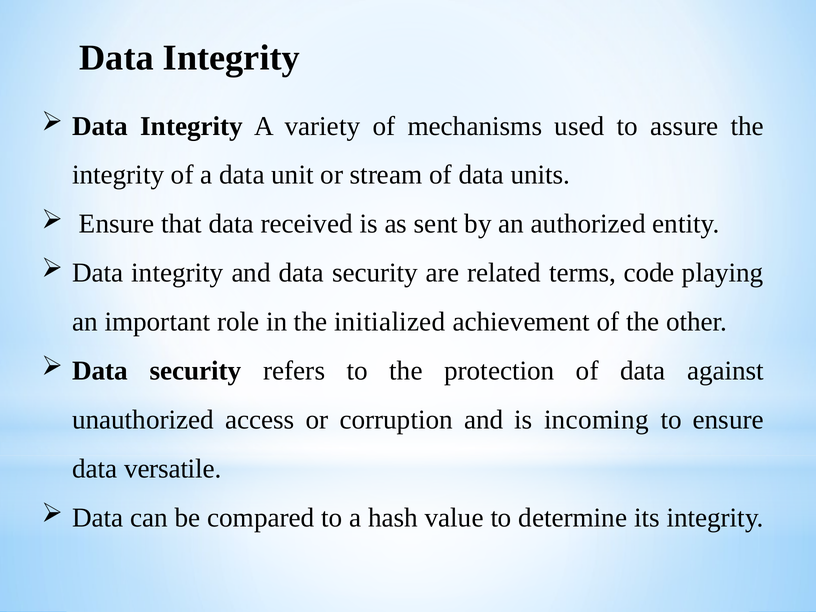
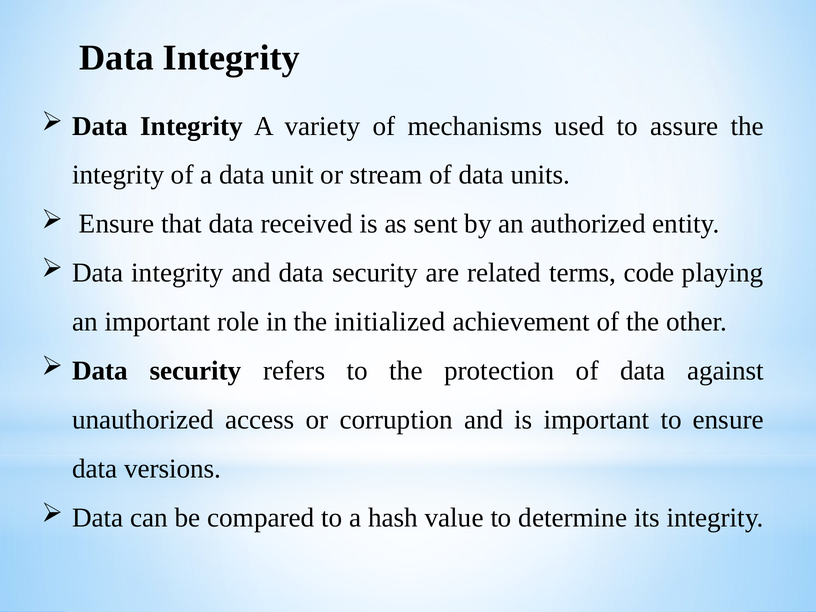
is incoming: incoming -> important
versatile: versatile -> versions
